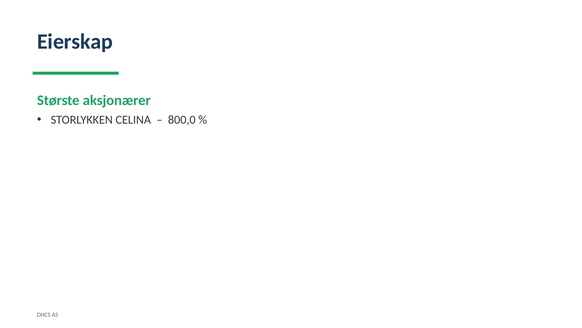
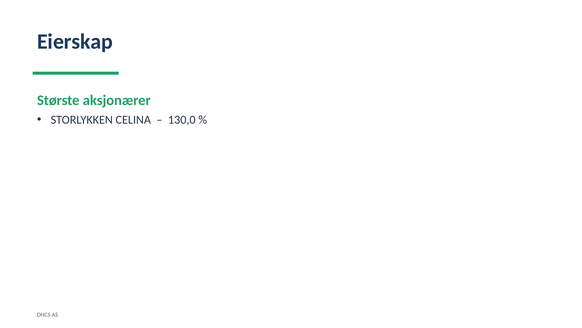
800,0: 800,0 -> 130,0
